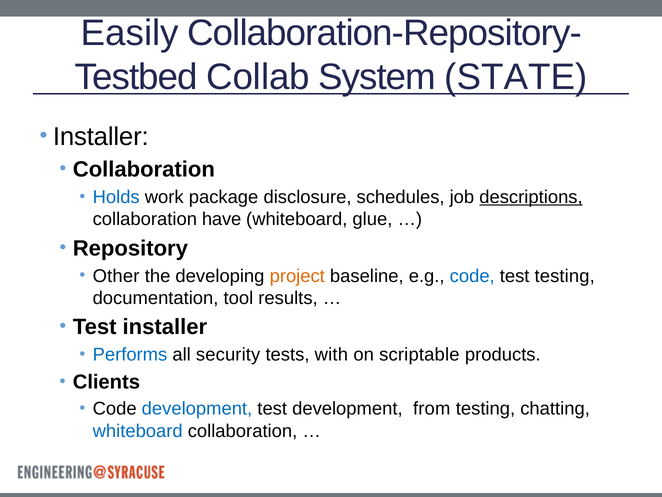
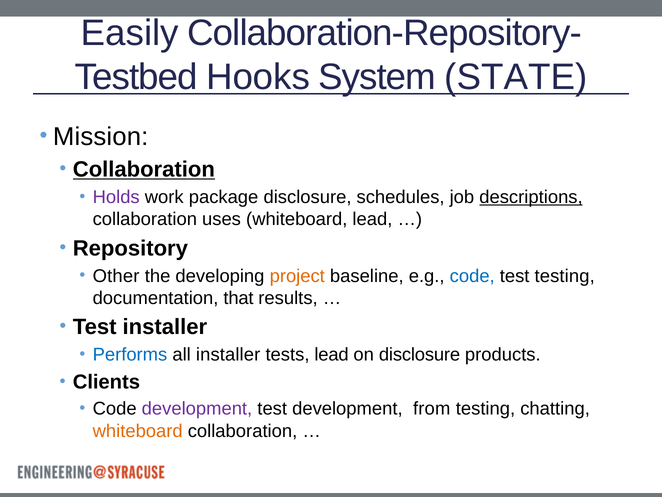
Collab: Collab -> Hooks
Installer at (101, 136): Installer -> Mission
Collaboration at (144, 169) underline: none -> present
Holds colour: blue -> purple
have: have -> uses
whiteboard glue: glue -> lead
tool: tool -> that
all security: security -> installer
tests with: with -> lead
on scriptable: scriptable -> disclosure
development at (197, 408) colour: blue -> purple
whiteboard at (138, 431) colour: blue -> orange
